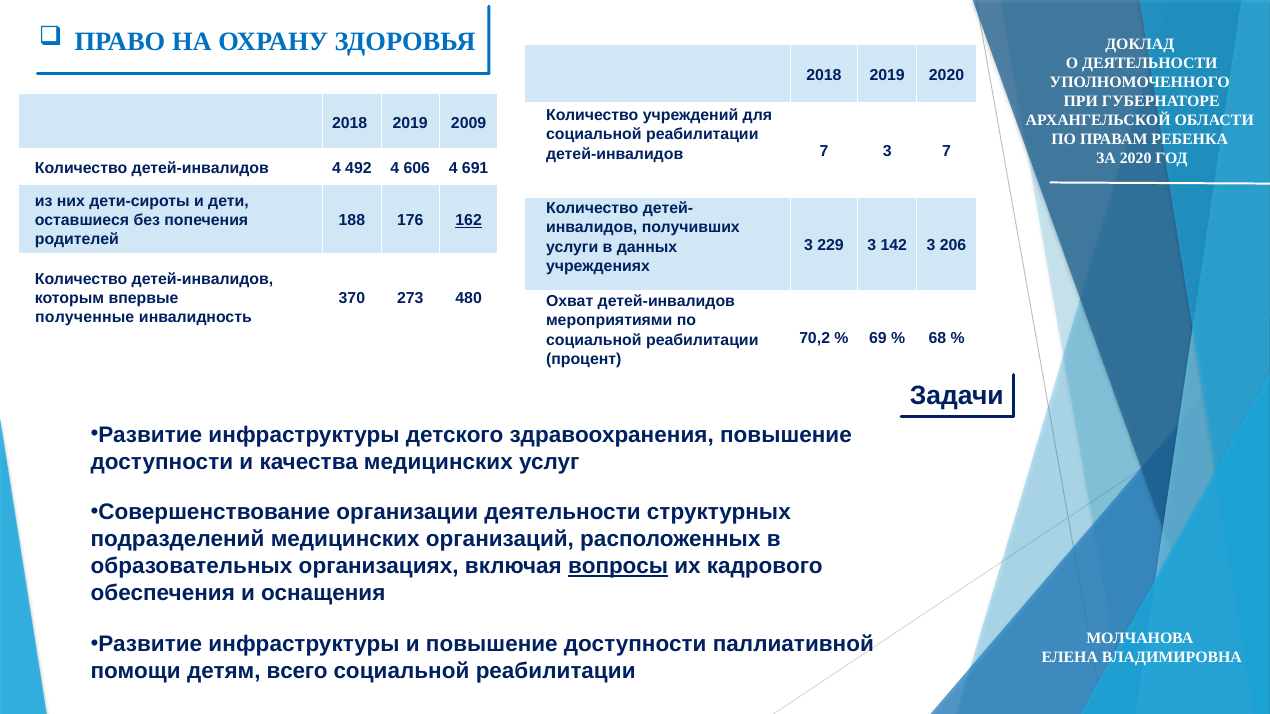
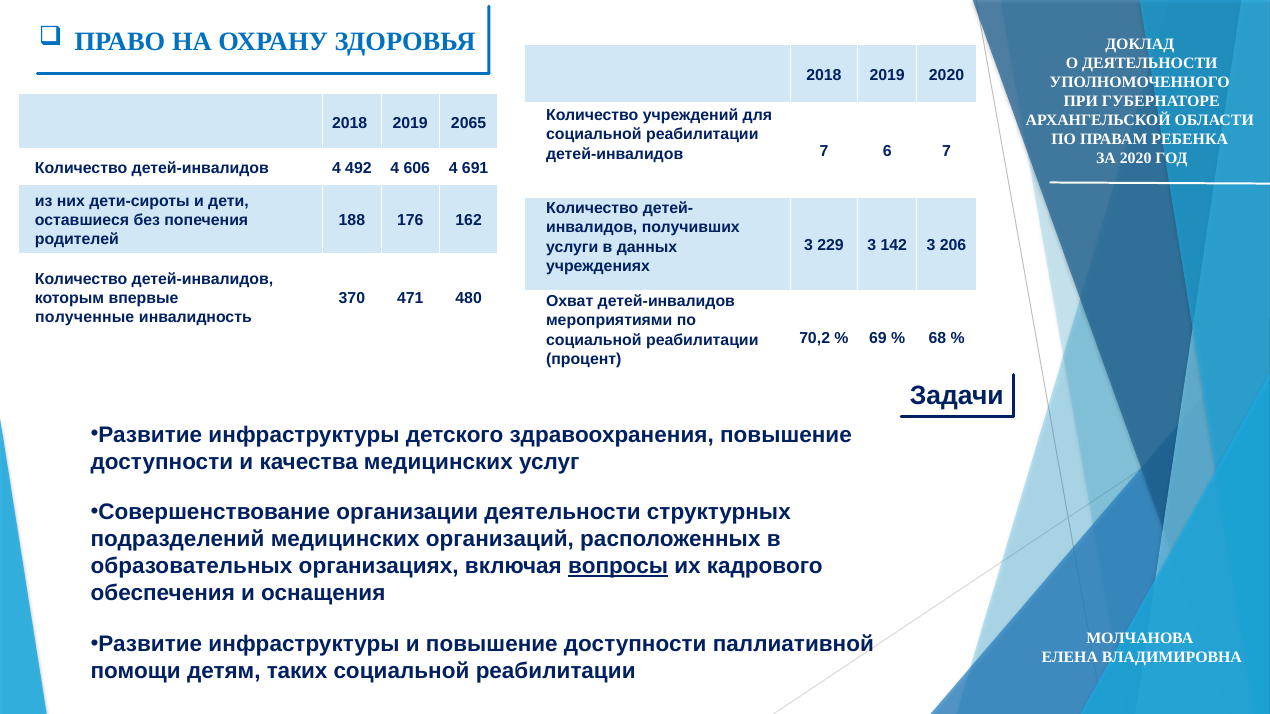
2009: 2009 -> 2065
7 3: 3 -> 6
162 underline: present -> none
273: 273 -> 471
всего: всего -> таких
